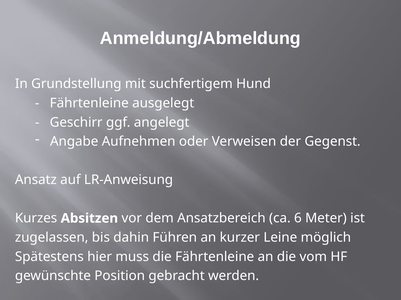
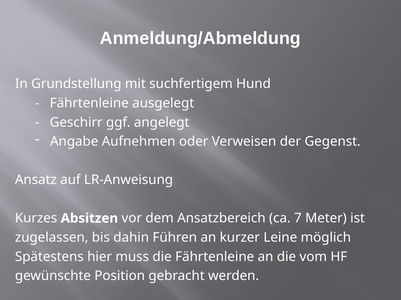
6: 6 -> 7
